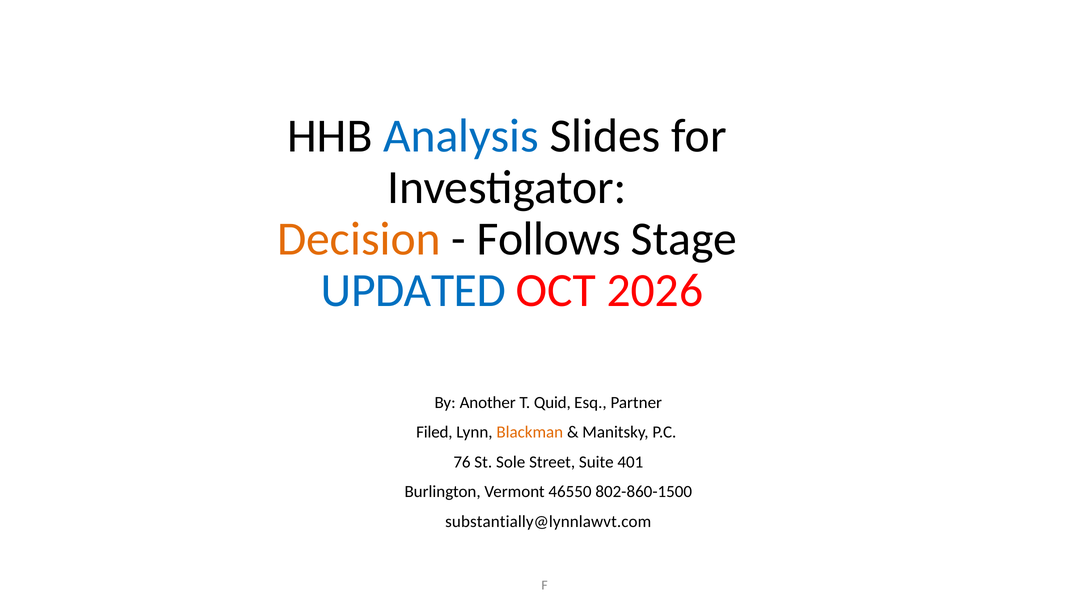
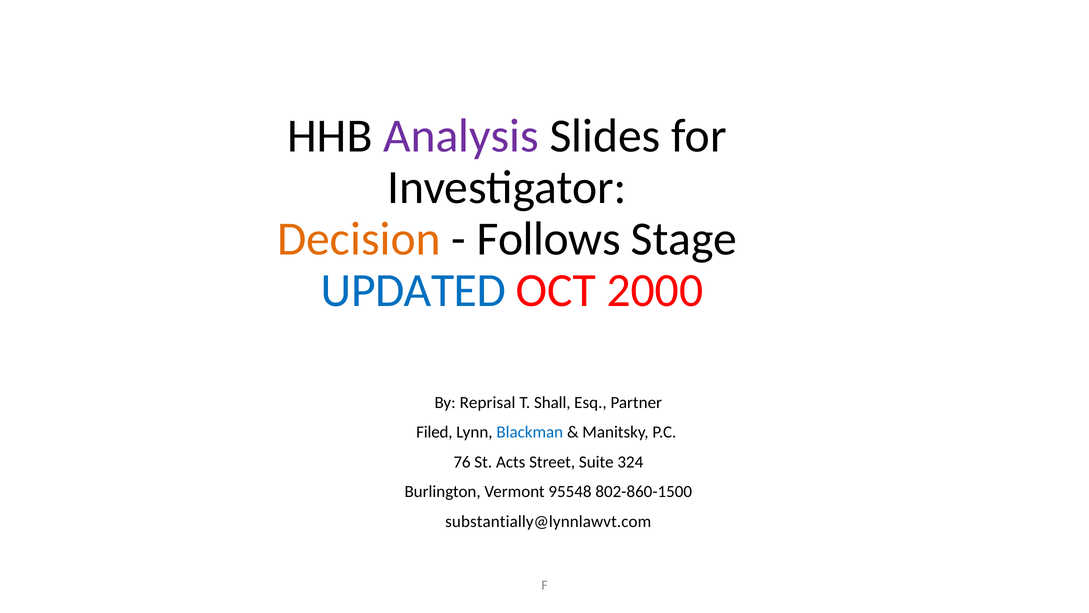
Analysis colour: blue -> purple
2026: 2026 -> 2000
Another: Another -> Reprisal
Quid: Quid -> Shall
Blackman colour: orange -> blue
Sole: Sole -> Acts
401: 401 -> 324
46550: 46550 -> 95548
